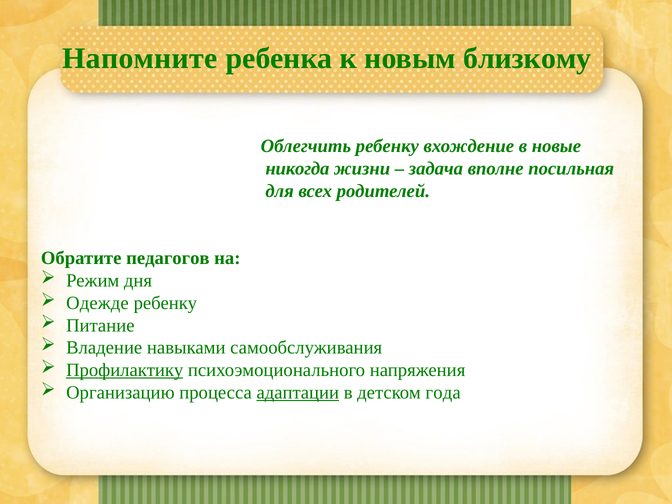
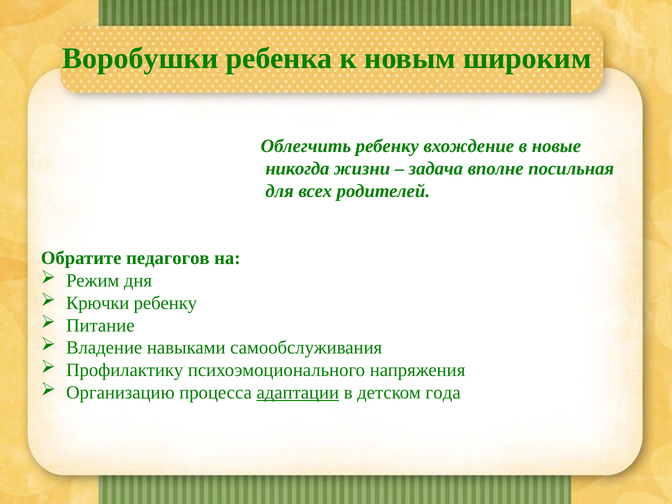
Напомните: Напомните -> Воробушки
близкому: близкому -> широким
Одежде: Одежде -> Крючки
Профилактику underline: present -> none
